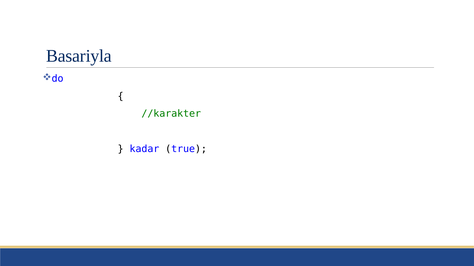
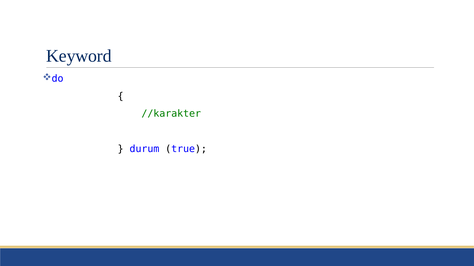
Basariyla: Basariyla -> Keyword
kadar: kadar -> durum
